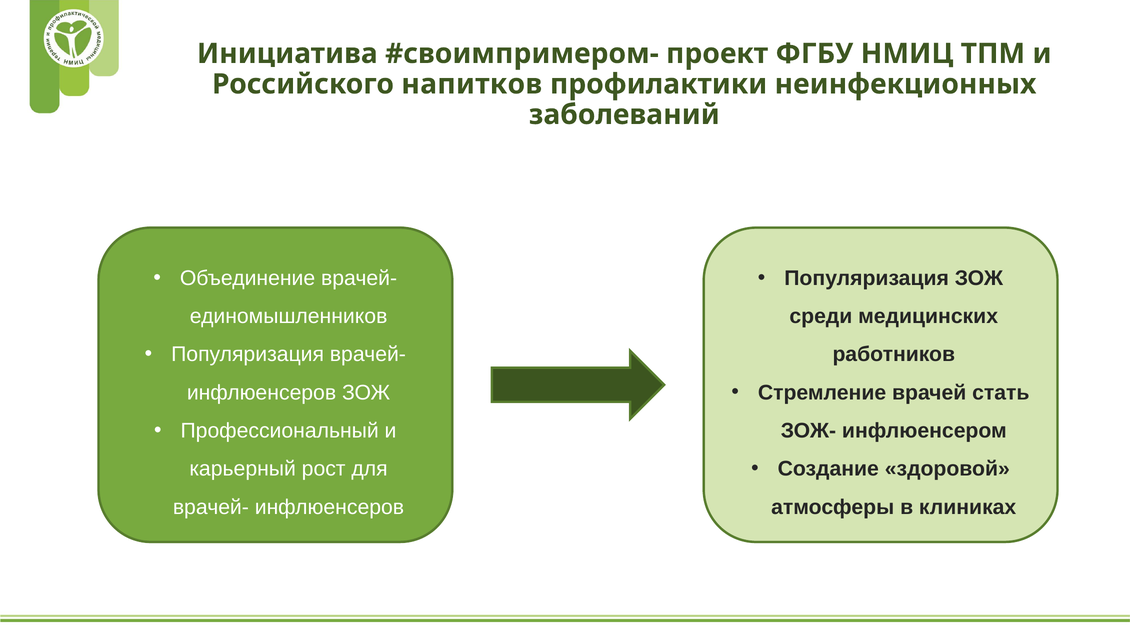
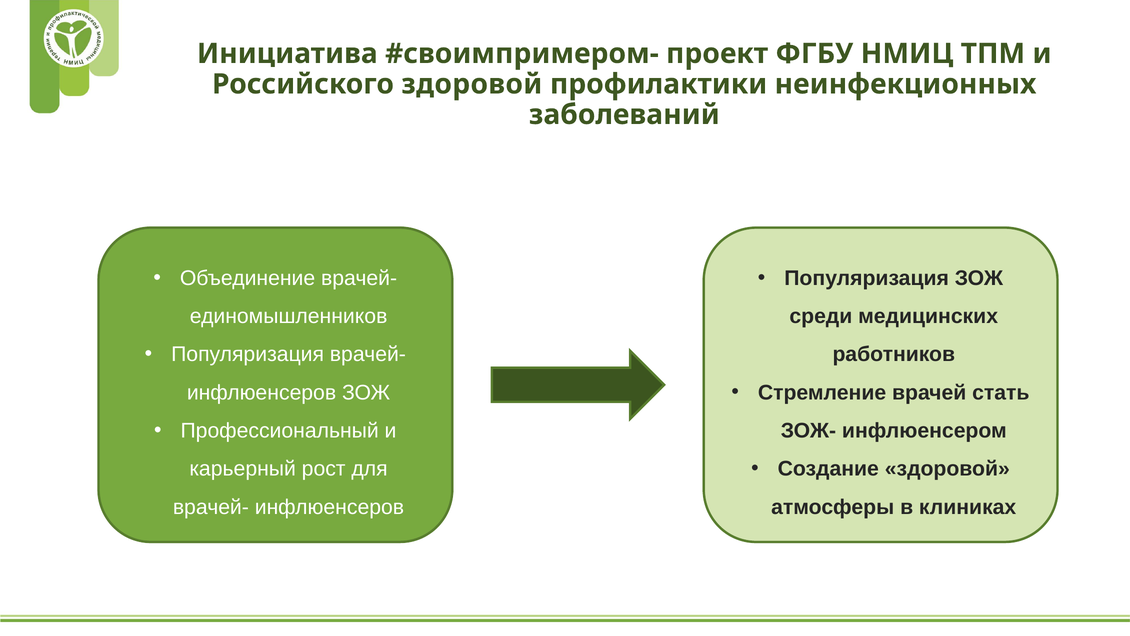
Российского напитков: напитков -> здоровой
